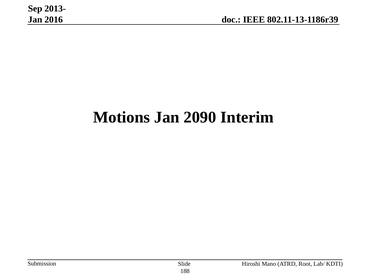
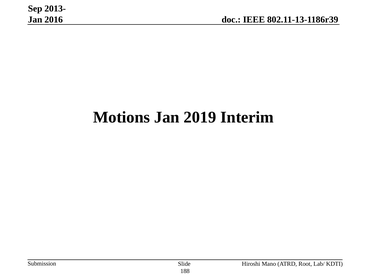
2090: 2090 -> 2019
